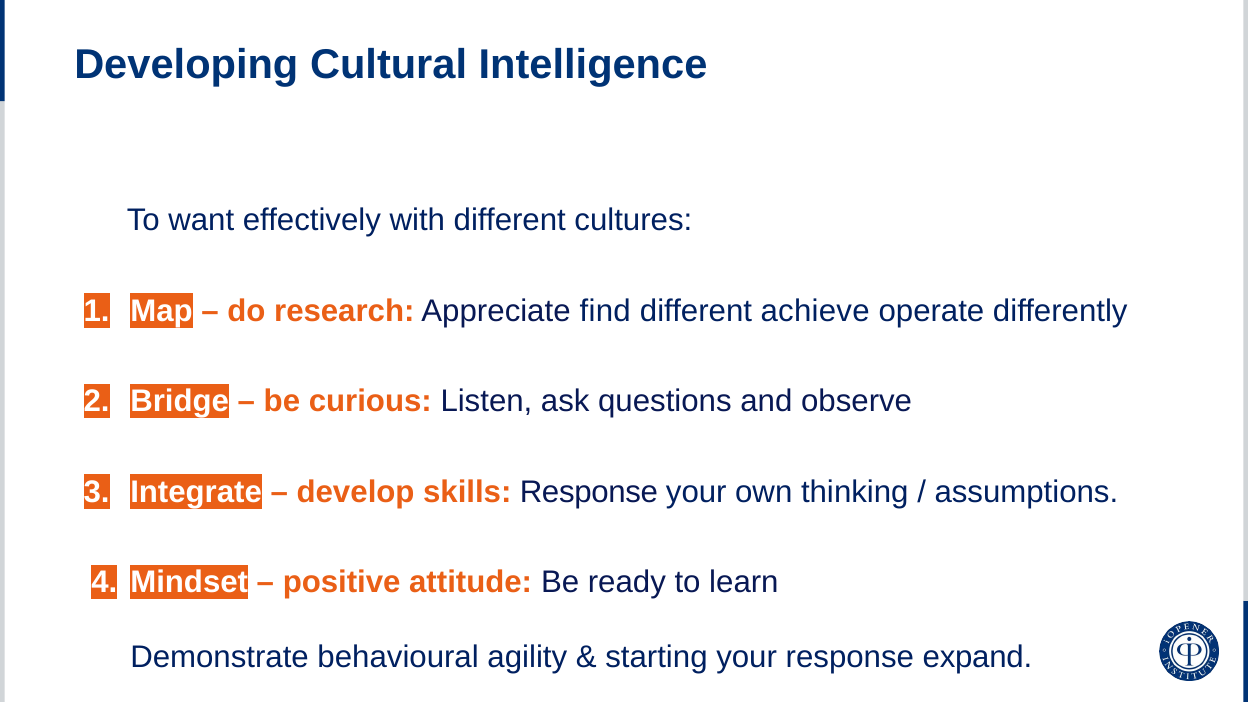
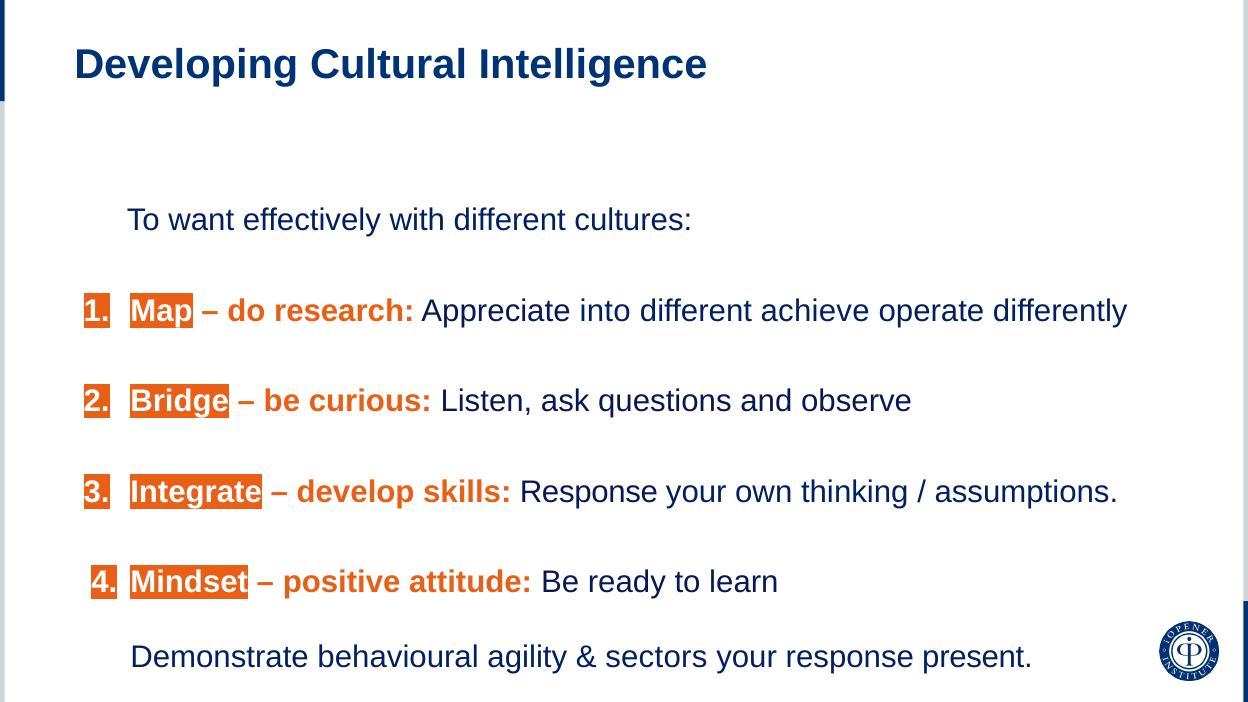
find: find -> into
starting: starting -> sectors
expand: expand -> present
